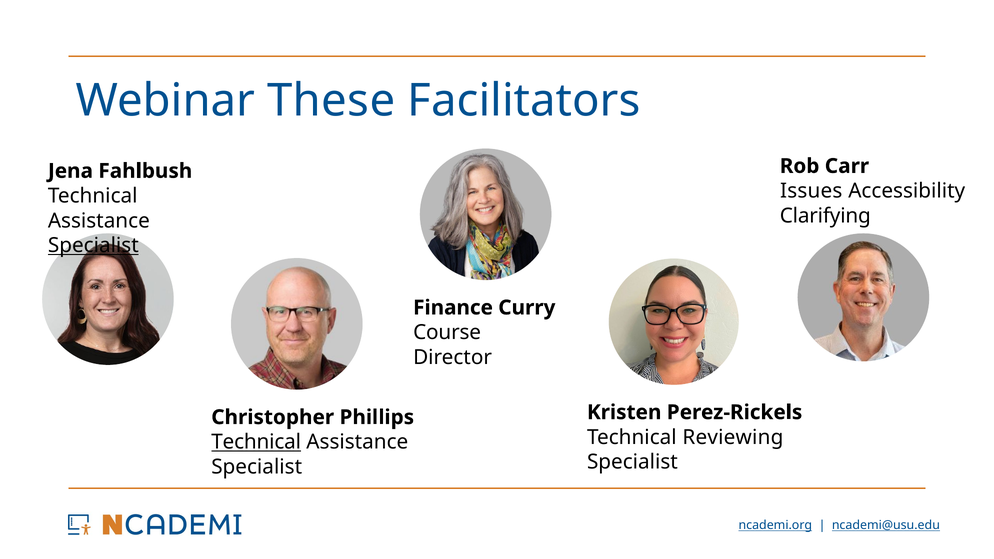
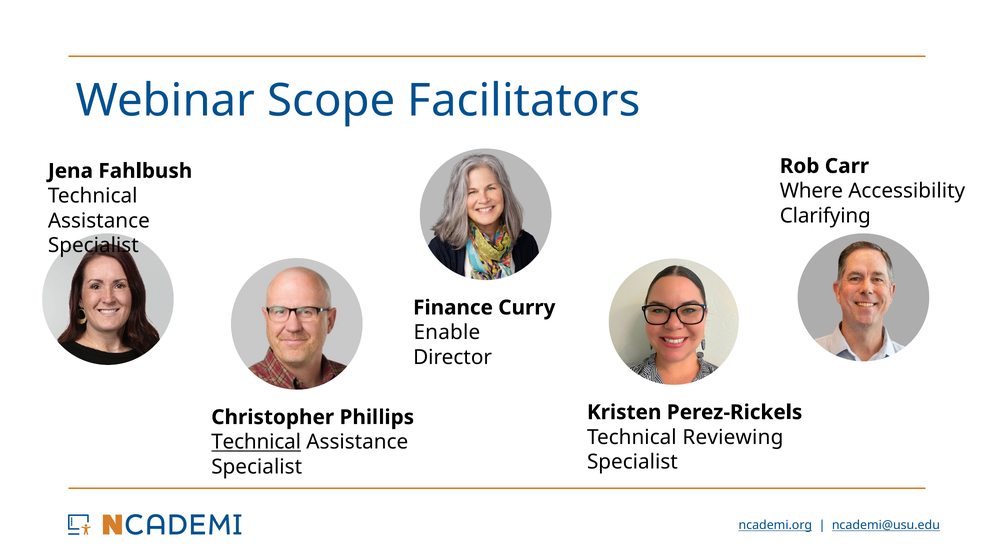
These: These -> Scope
Issues: Issues -> Where
Specialist at (93, 246) underline: present -> none
Course: Course -> Enable
